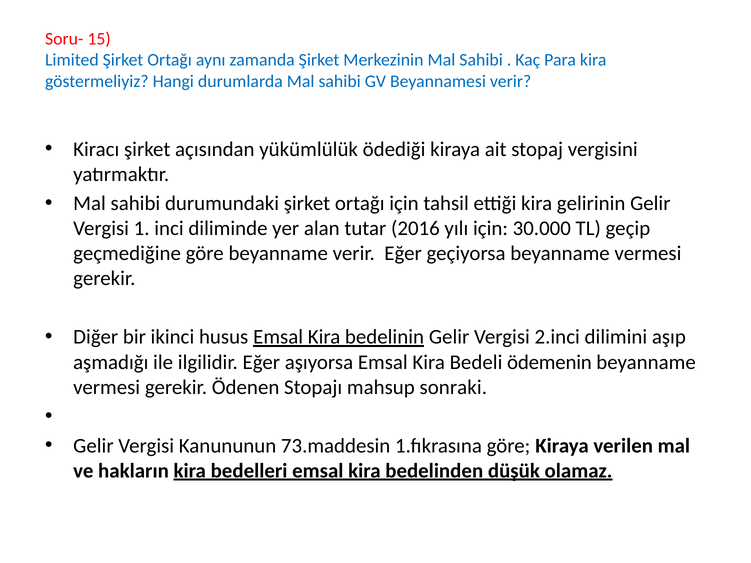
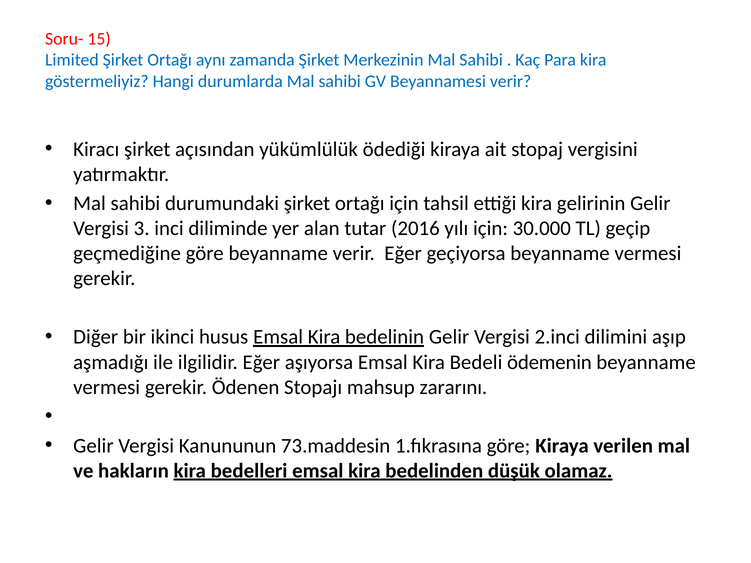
1: 1 -> 3
sonraki: sonraki -> zararını
